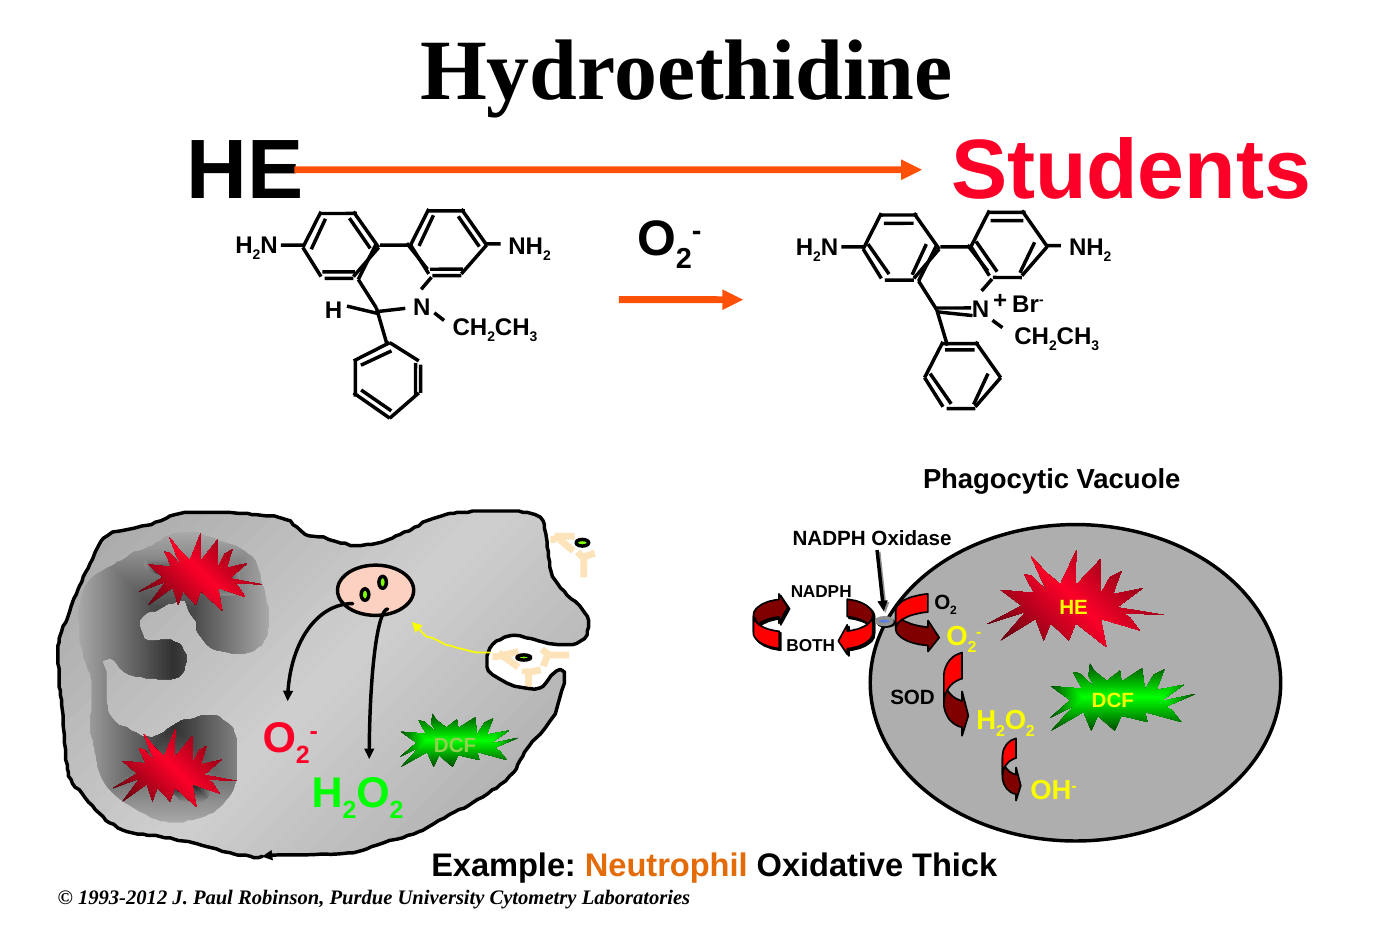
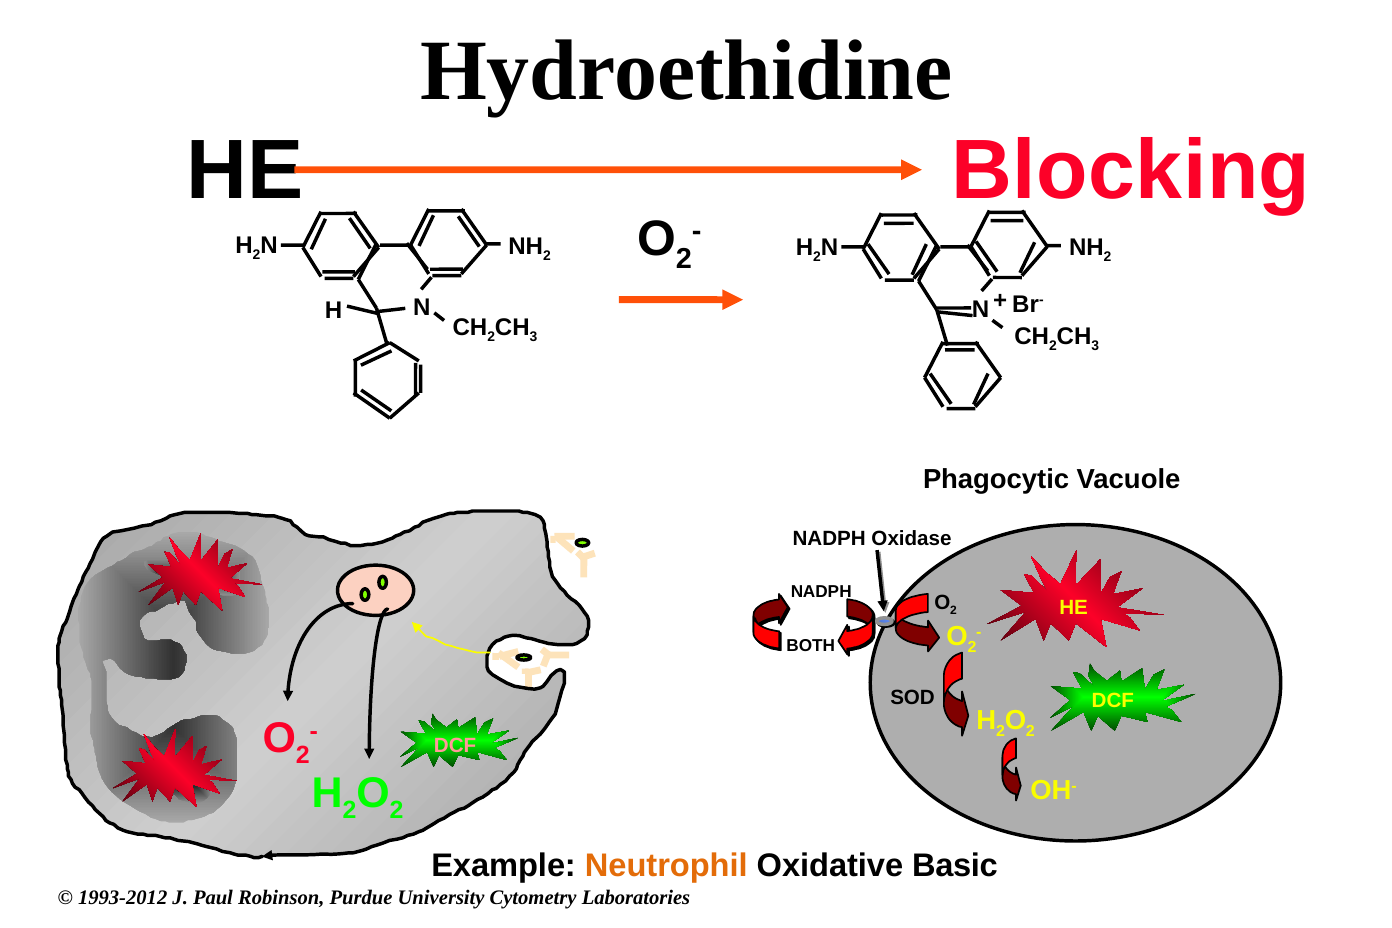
Students: Students -> Blocking
DCF at (455, 746) colour: light green -> pink
Thick: Thick -> Basic
